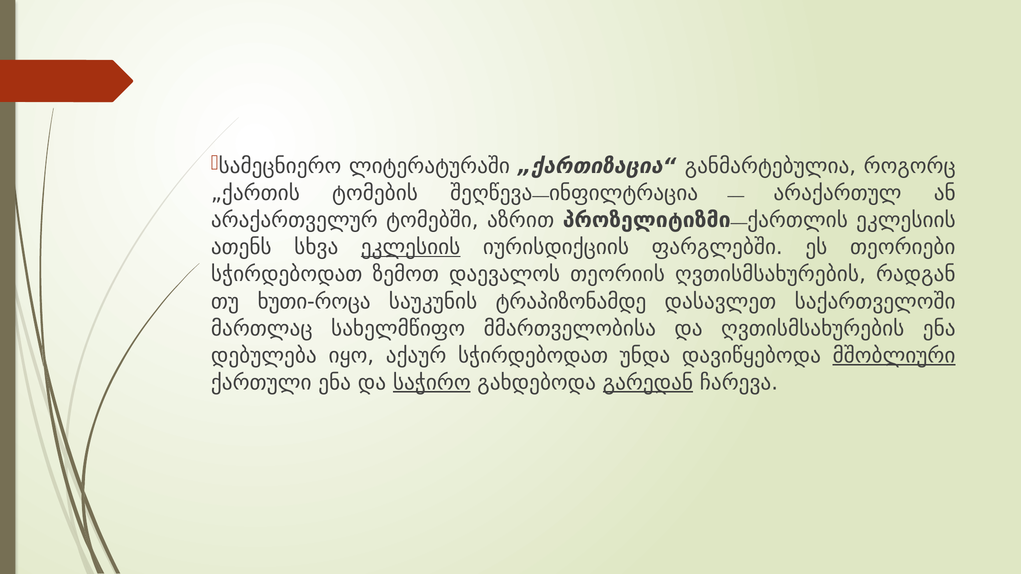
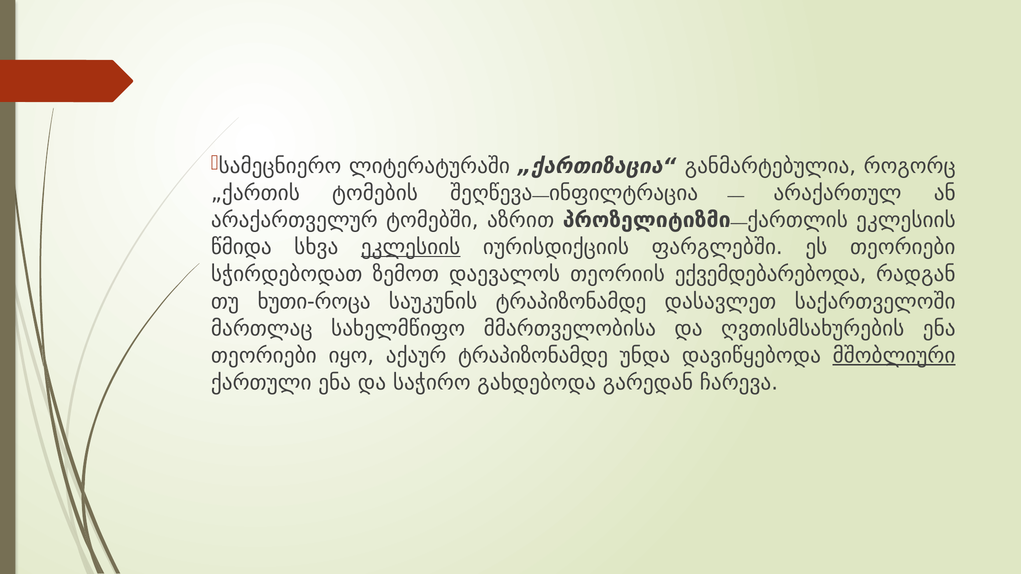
ათენს: ათენს -> წმიდა
თეორიის ღვთისმსახურების: ღვთისმსახურების -> ექვემდებარებოდა
დებულება at (264, 356): დებულება -> თეორიები
აქაურ სჭირდებოდათ: სჭირდებოდათ -> ტრაპიზონამდე
საჭირო underline: present -> none
გარედან underline: present -> none
